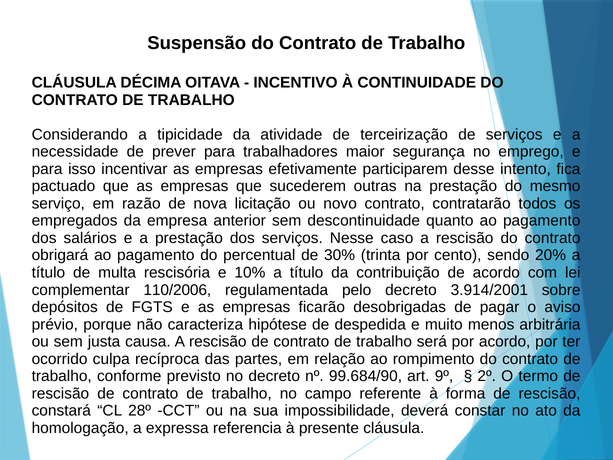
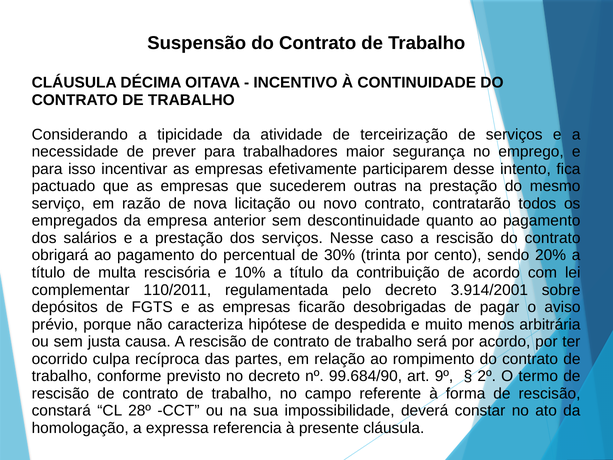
110/2006: 110/2006 -> 110/2011
